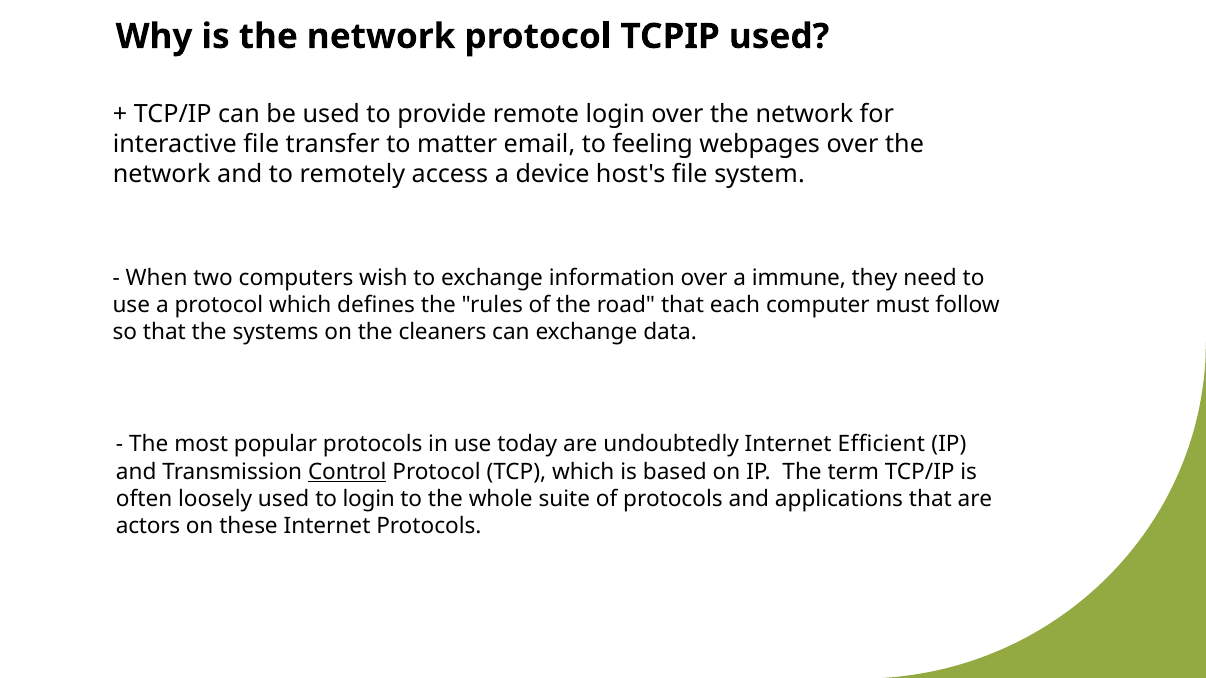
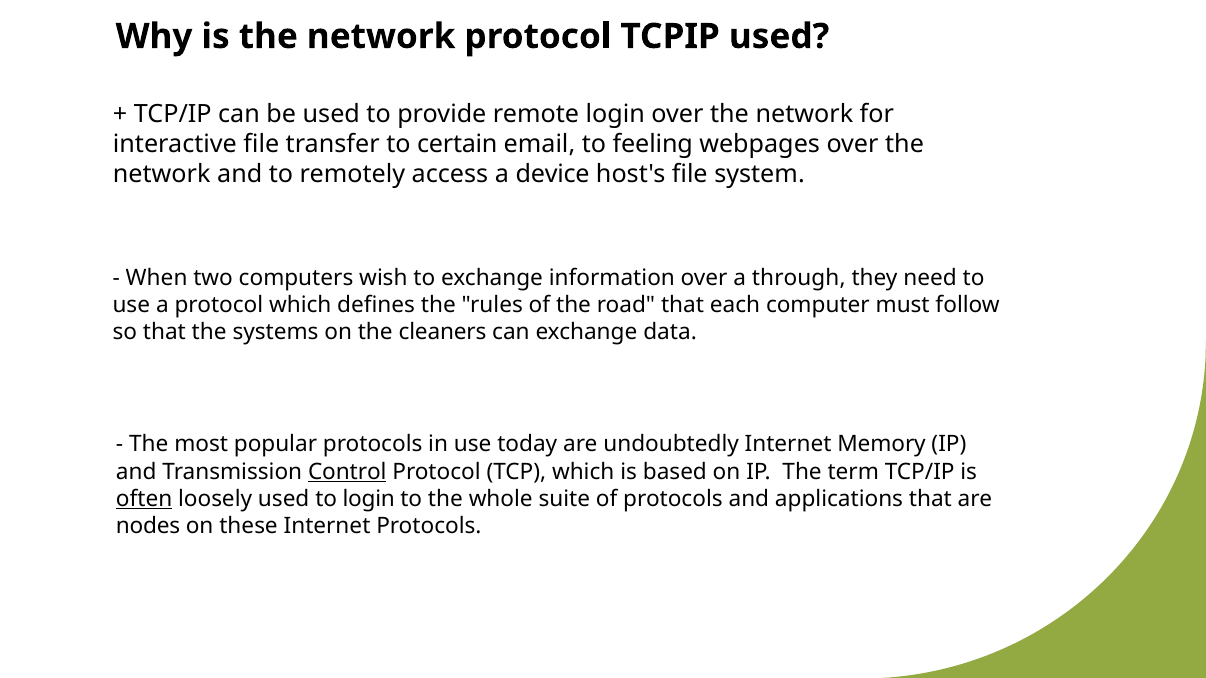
matter: matter -> certain
immune: immune -> through
Efficient: Efficient -> Memory
often underline: none -> present
actors: actors -> nodes
